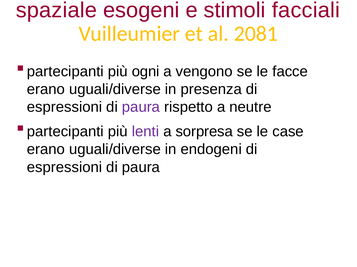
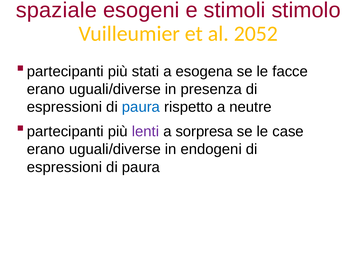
facciali: facciali -> stimolo
2081: 2081 -> 2052
ogni: ogni -> stati
vengono: vengono -> esogena
paura at (141, 107) colour: purple -> blue
